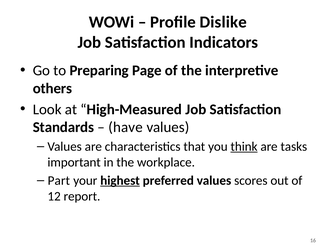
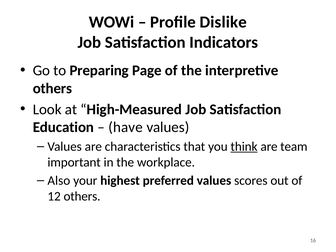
Standards: Standards -> Education
tasks: tasks -> team
Part: Part -> Also
highest underline: present -> none
12 report: report -> others
